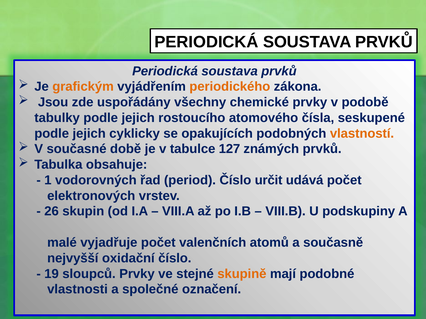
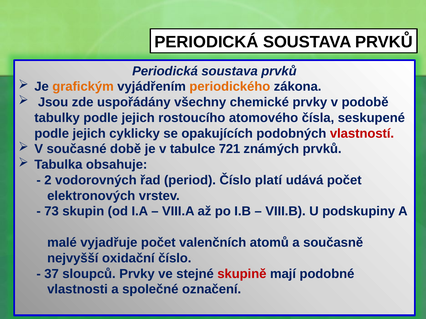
vlastností colour: orange -> red
127: 127 -> 721
1: 1 -> 2
určit: určit -> platí
26: 26 -> 73
19: 19 -> 37
skupině colour: orange -> red
